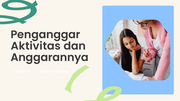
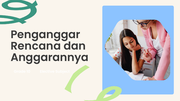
Aktivitas: Aktivitas -> Rencana
